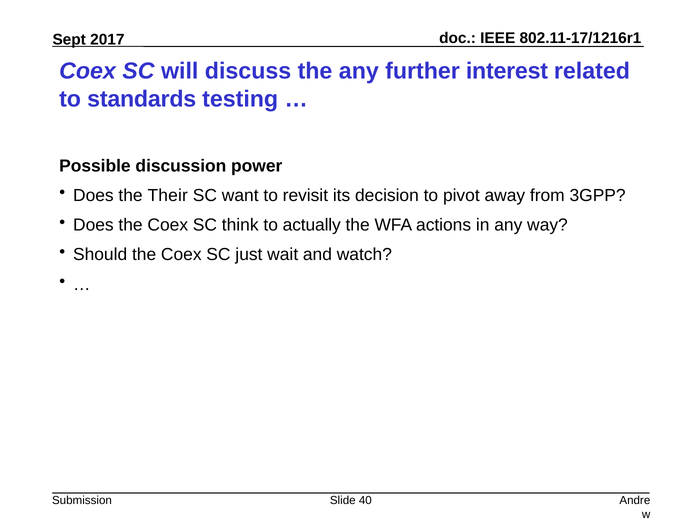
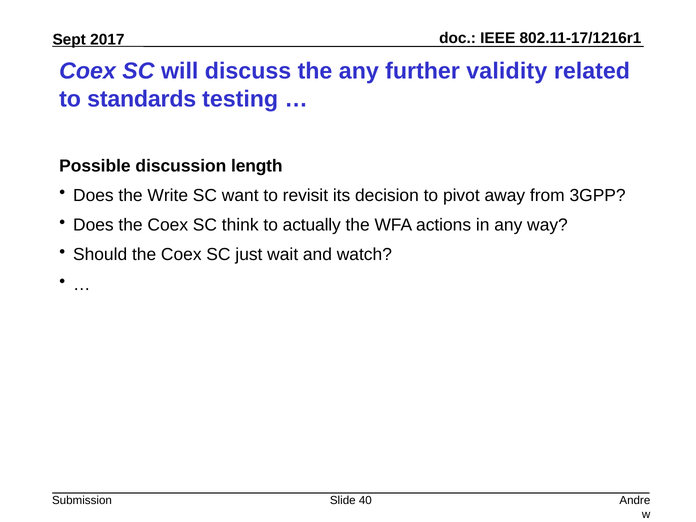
interest: interest -> validity
power: power -> length
Their: Their -> Write
